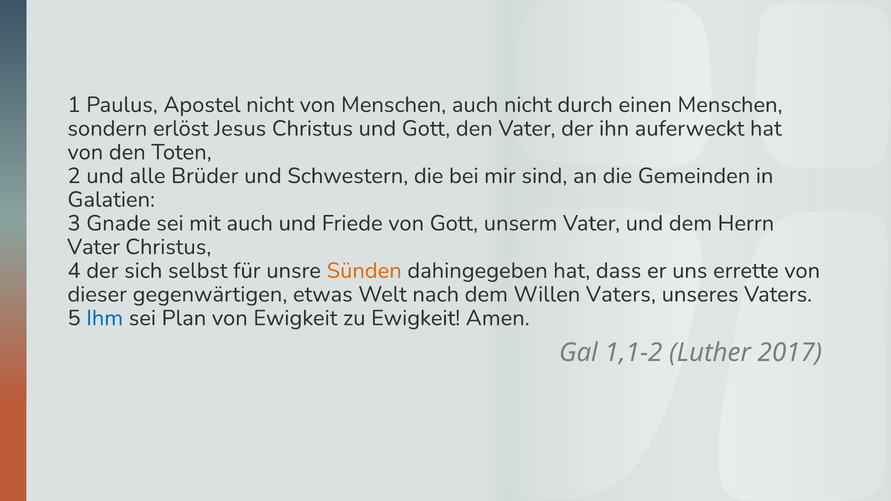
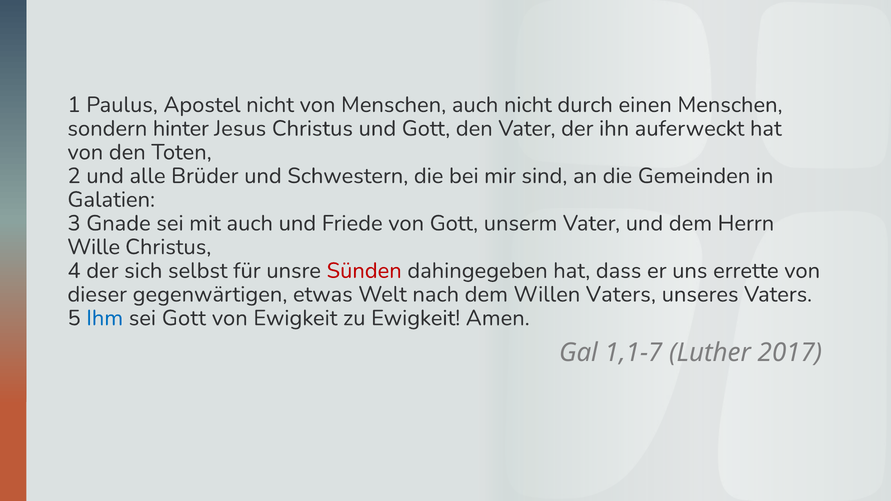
erlöst: erlöst -> hinter
Vater at (94, 247): Vater -> Wille
Sünden colour: orange -> red
sei Plan: Plan -> Gott
1,1-2: 1,1-2 -> 1,1-7
